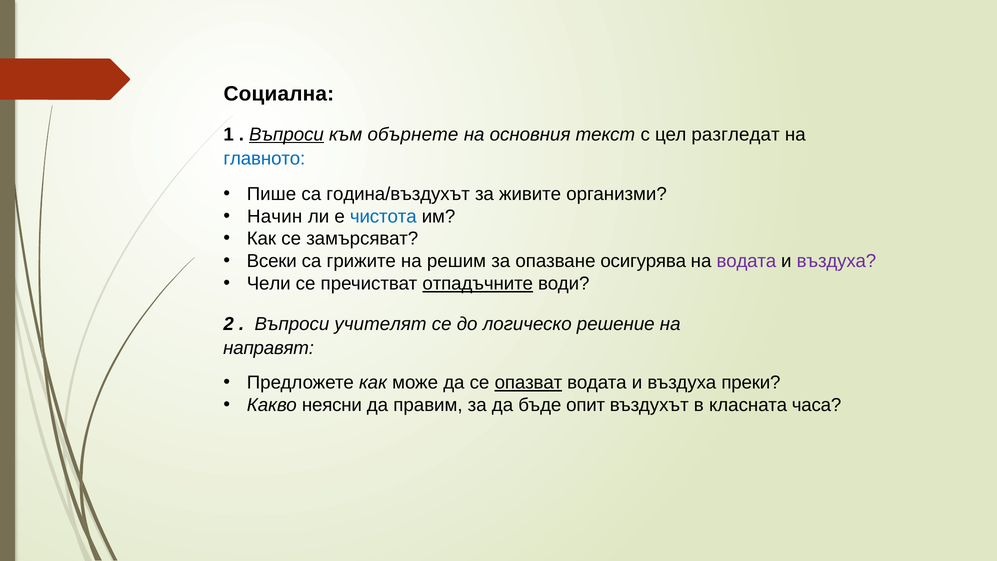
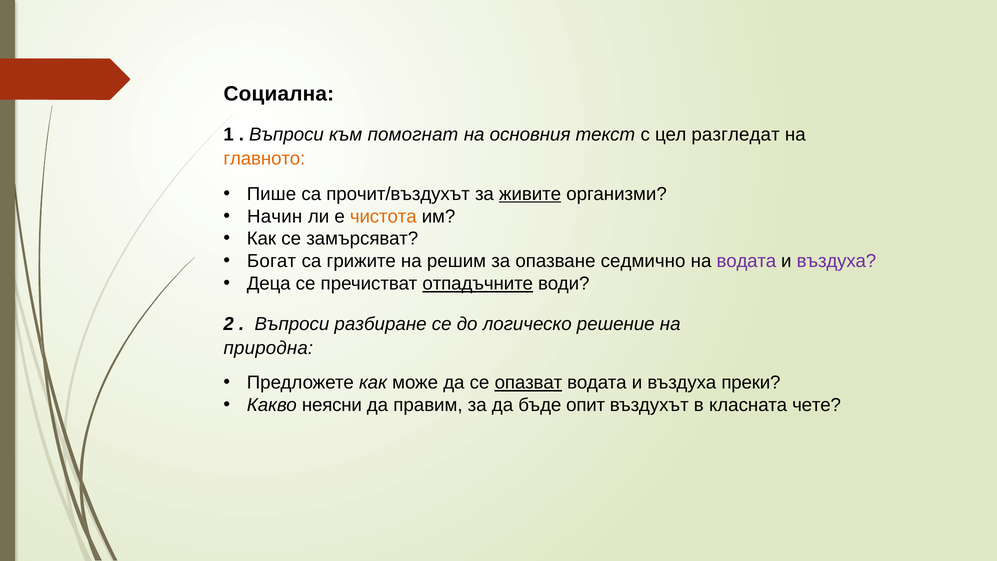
Въпроси at (286, 134) underline: present -> none
обърнете: обърнете -> помогнат
главното colour: blue -> orange
година/въздухът: година/въздухът -> прочит/въздухът
живите underline: none -> present
чистота colour: blue -> orange
Всеки: Всеки -> Богат
осигурява: осигурява -> седмично
Чели: Чели -> Деца
учителят: учителят -> разбиране
направят: направят -> природна
часа: часа -> чете
